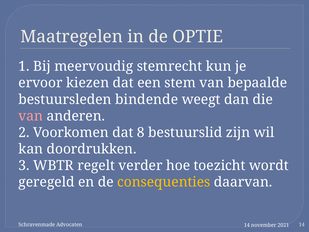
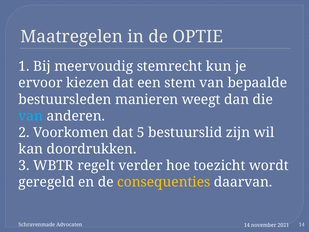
bindende: bindende -> manieren
van at (31, 116) colour: pink -> light blue
8: 8 -> 5
